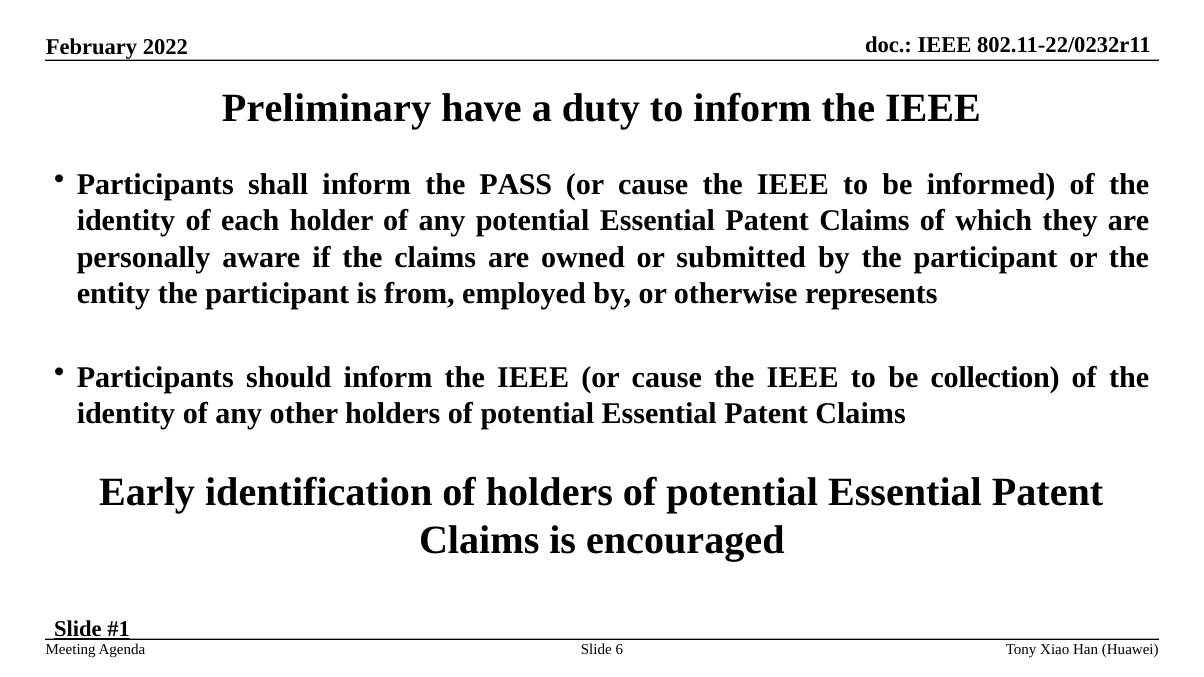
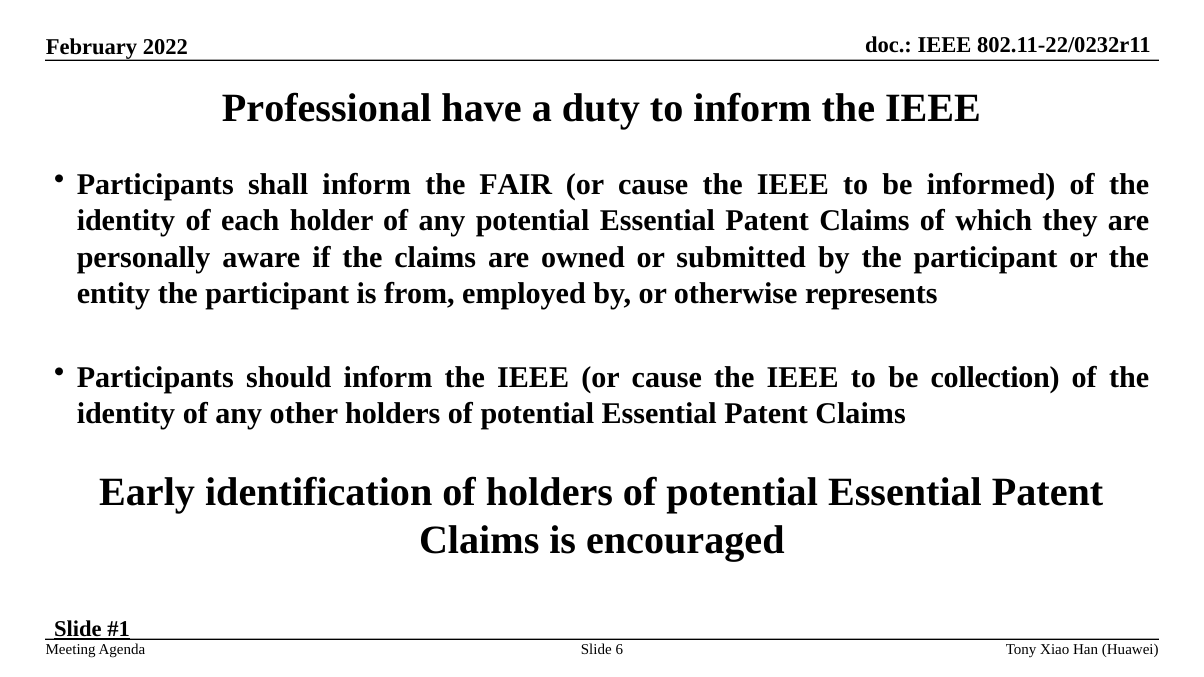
Preliminary: Preliminary -> Professional
PASS: PASS -> FAIR
